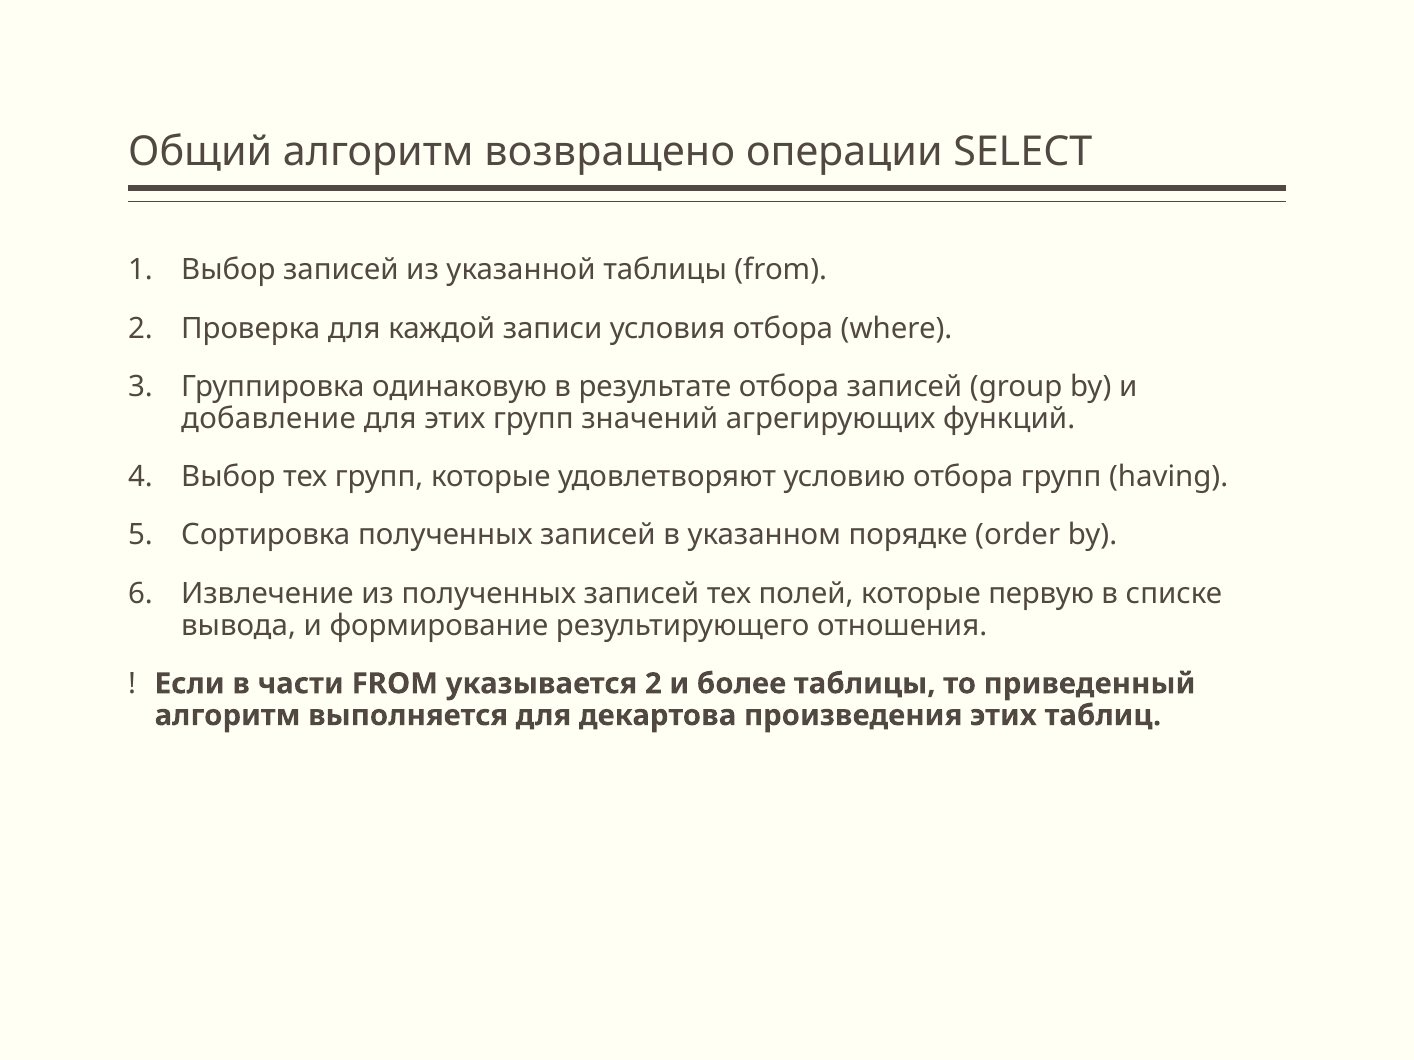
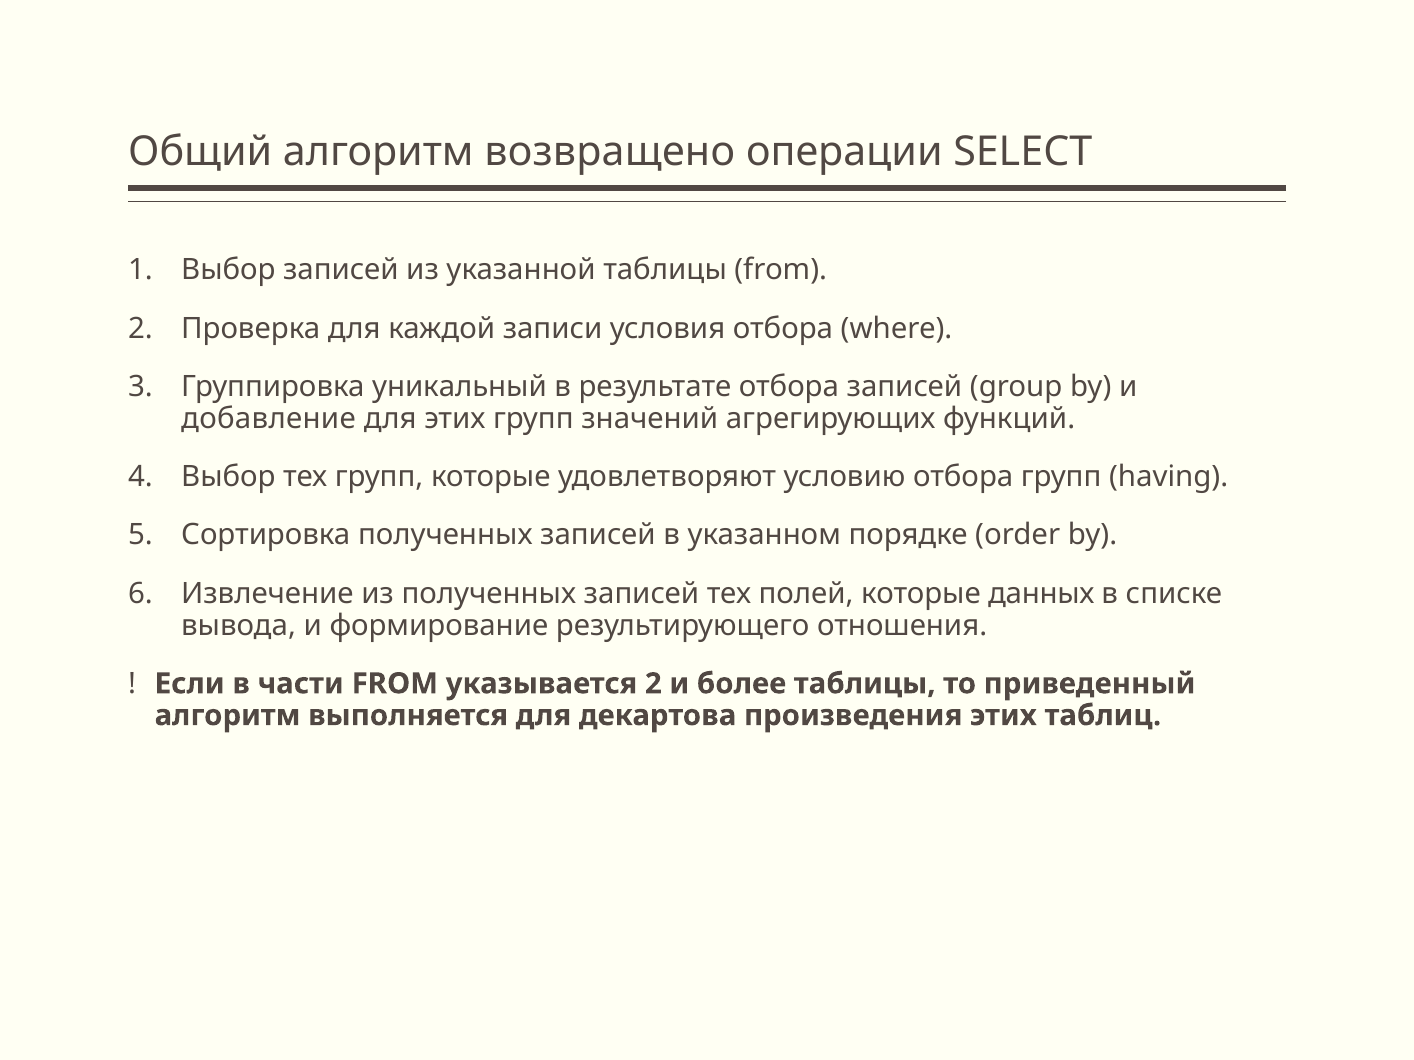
одинаковую: одинаковую -> уникальный
первую: первую -> данных
